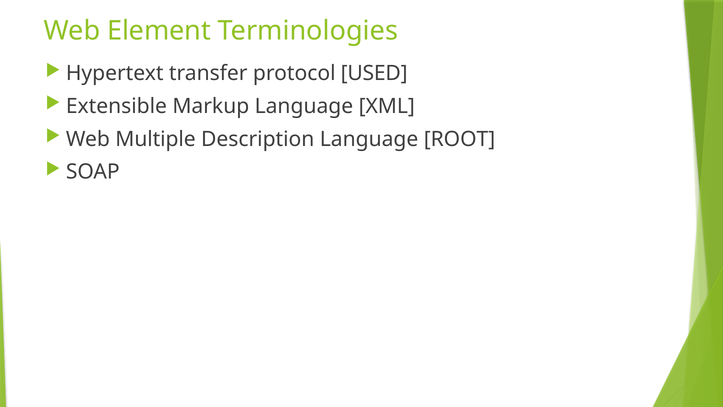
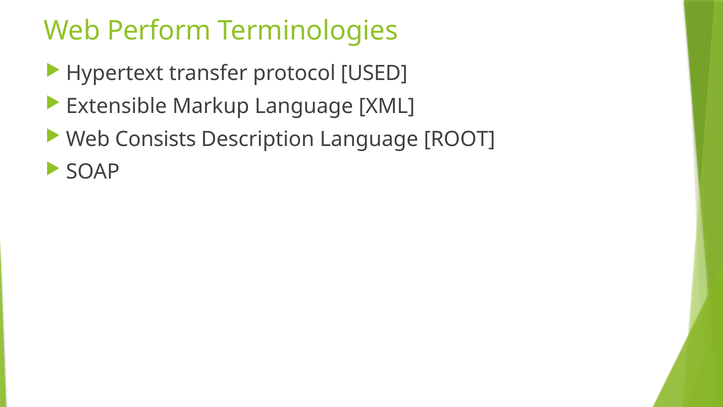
Element: Element -> Perform
Multiple: Multiple -> Consists
